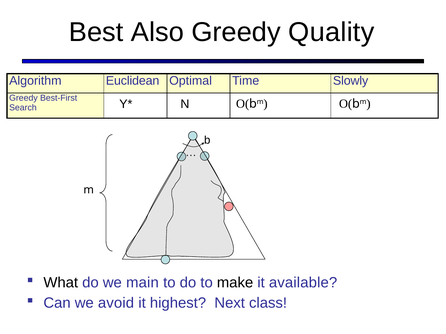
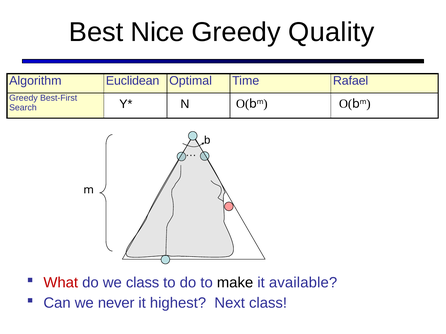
Also: Also -> Nice
Slowly: Slowly -> Rafael
What colour: black -> red
we main: main -> class
avoid: avoid -> never
